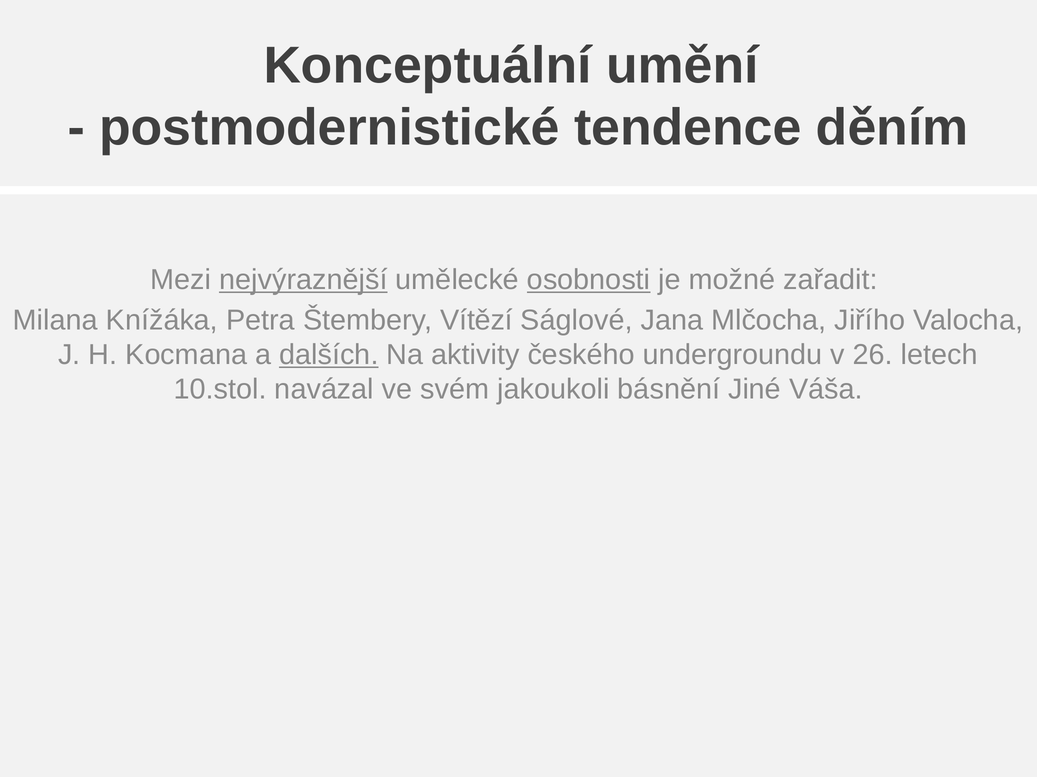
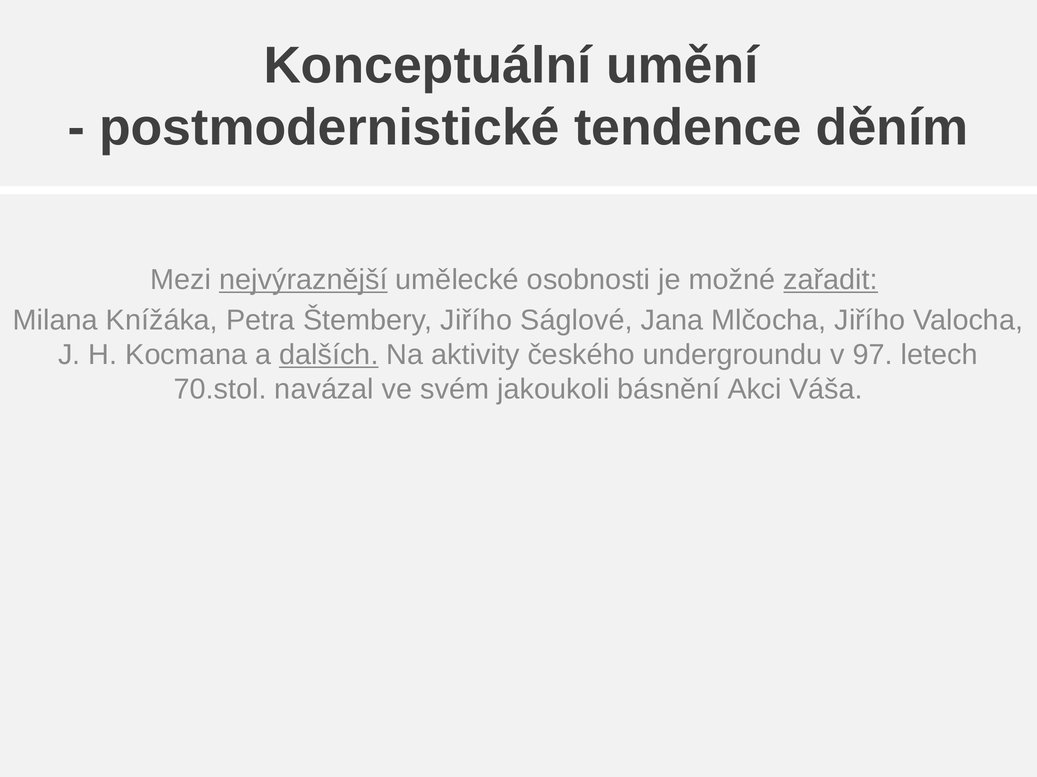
osobnosti underline: present -> none
zařadit underline: none -> present
Štembery Vítězí: Vítězí -> Jiřího
26: 26 -> 97
10.stol: 10.stol -> 70.stol
Jiné: Jiné -> Akci
